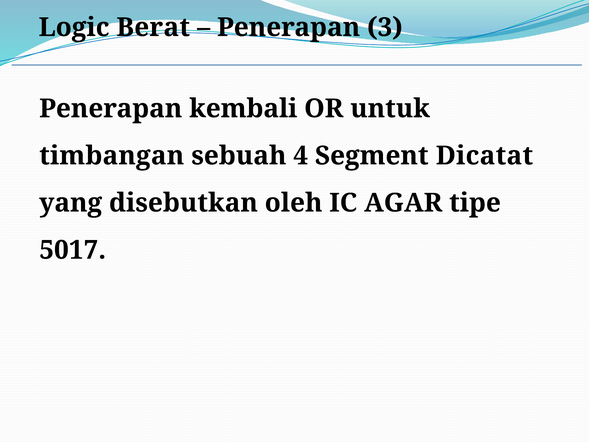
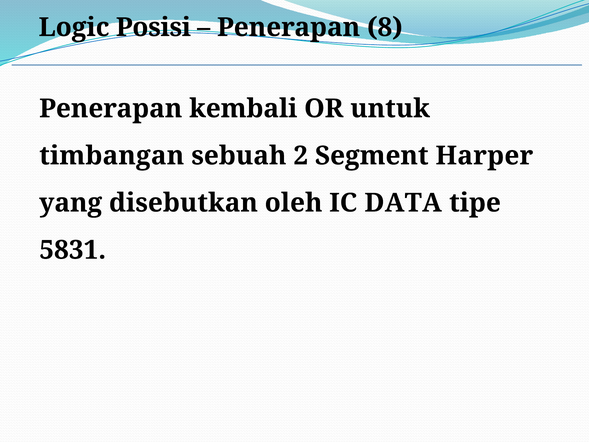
Berat: Berat -> Posisi
3: 3 -> 8
4: 4 -> 2
Dicatat: Dicatat -> Harper
AGAR: AGAR -> DATA
5017: 5017 -> 5831
